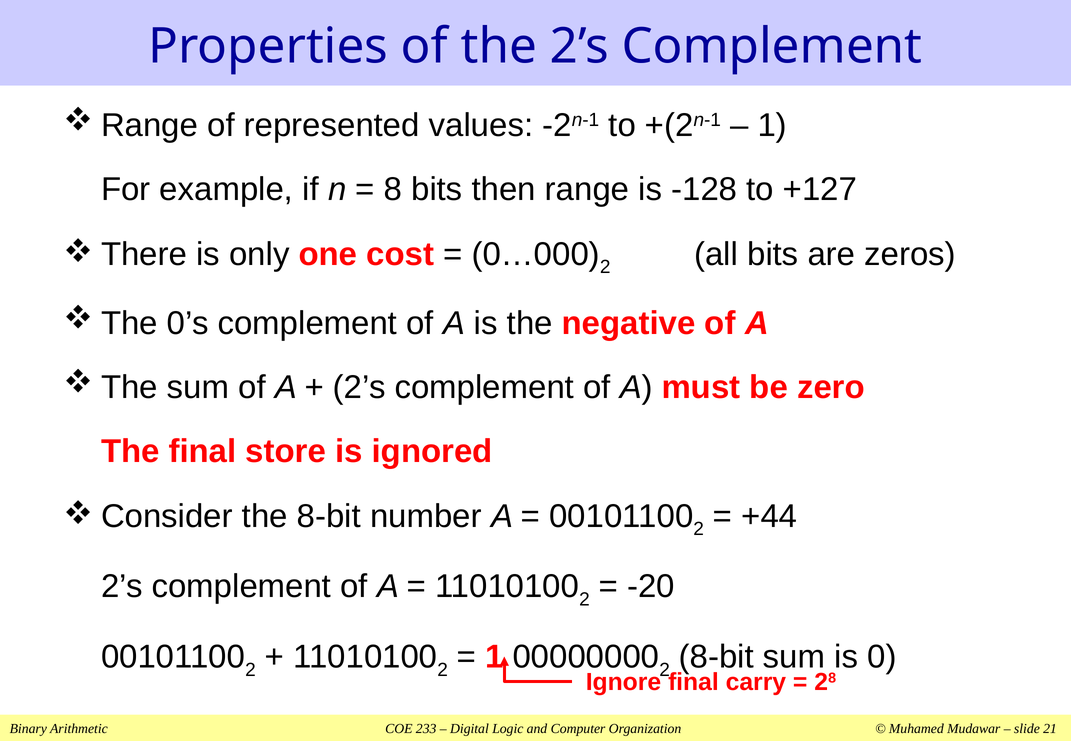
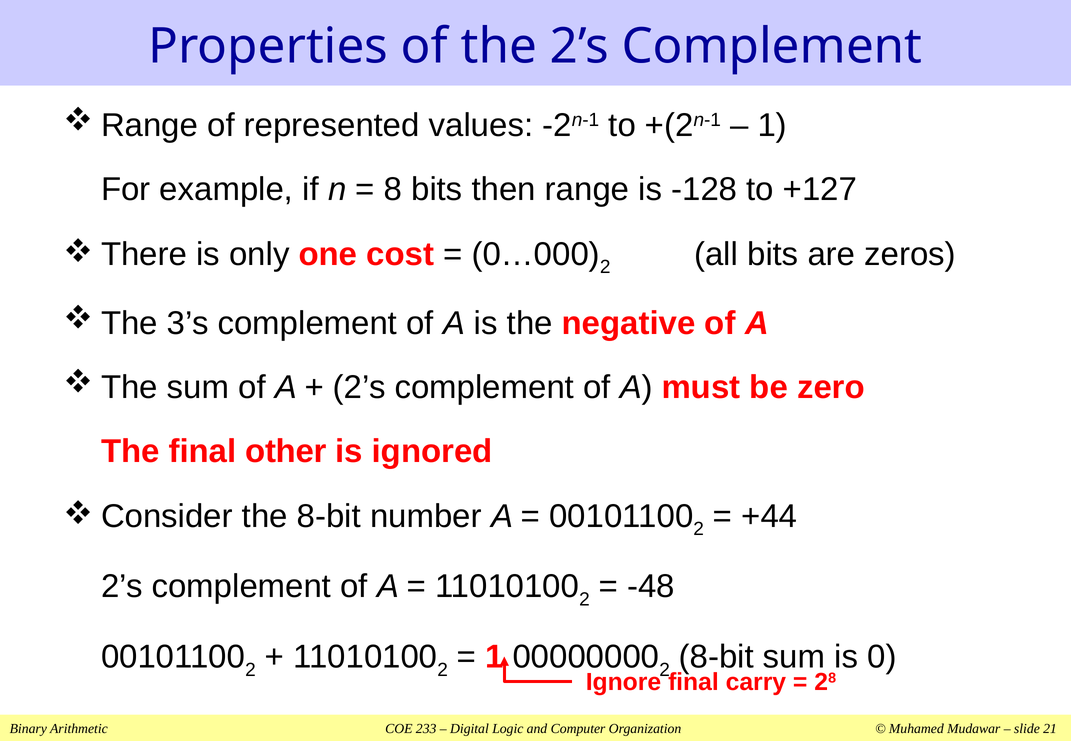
0’s: 0’s -> 3’s
store: store -> other
-20: -20 -> -48
